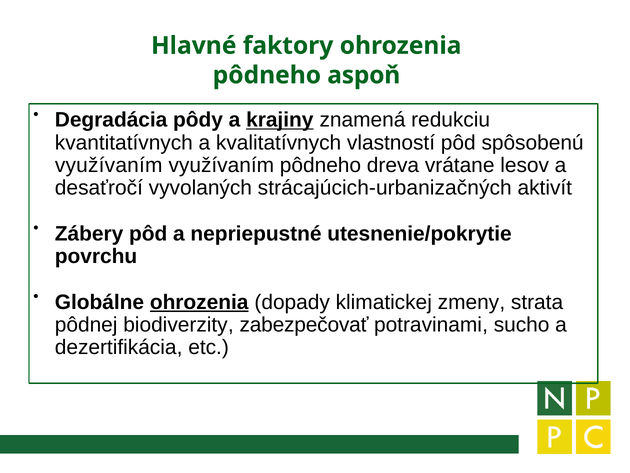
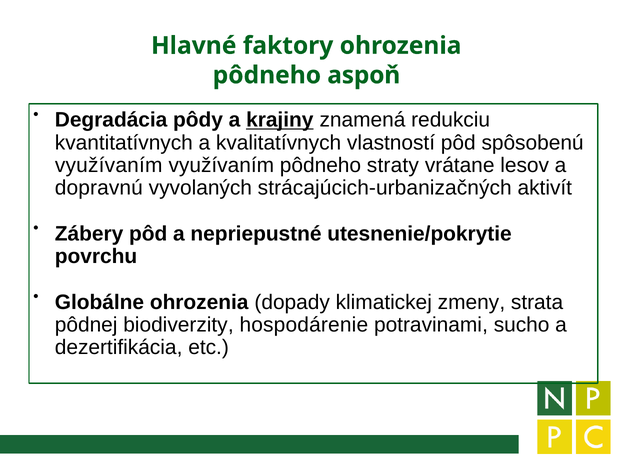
dreva: dreva -> straty
desaťročí: desaťročí -> dopravnú
ohrozenia at (199, 302) underline: present -> none
zabezpečovať: zabezpečovať -> hospodárenie
